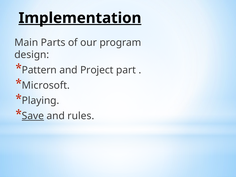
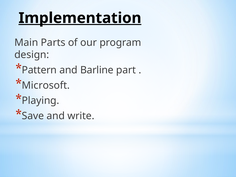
Project: Project -> Barline
Save underline: present -> none
rules: rules -> write
